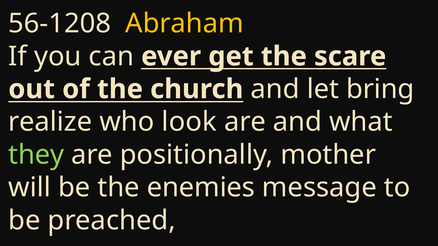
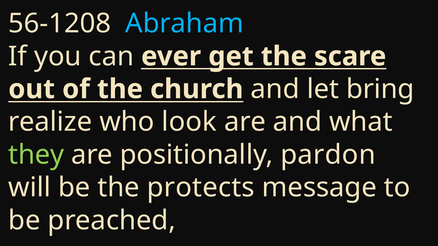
Abraham colour: yellow -> light blue
mother: mother -> pardon
enemies: enemies -> protects
